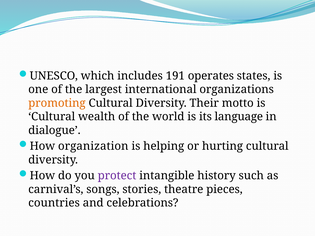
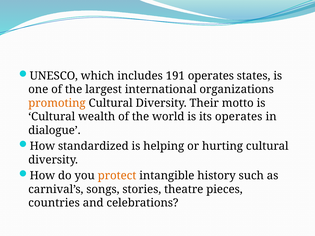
its language: language -> operates
organization: organization -> standardized
protect colour: purple -> orange
